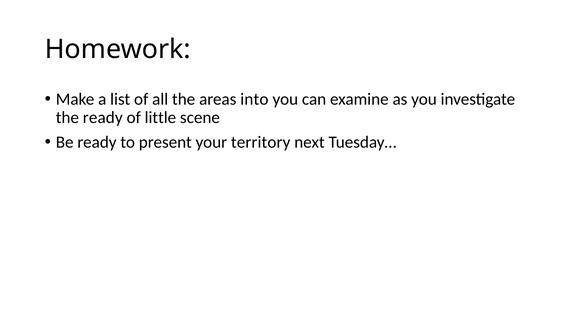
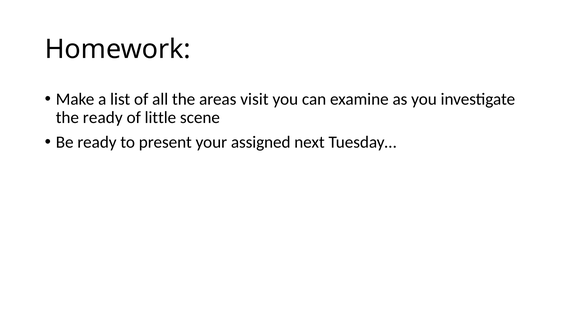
into: into -> visit
territory: territory -> assigned
